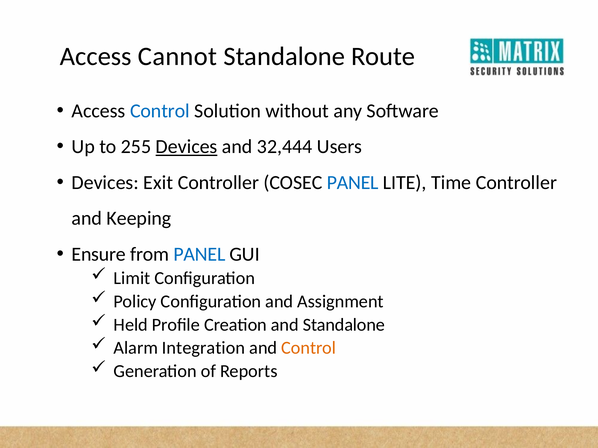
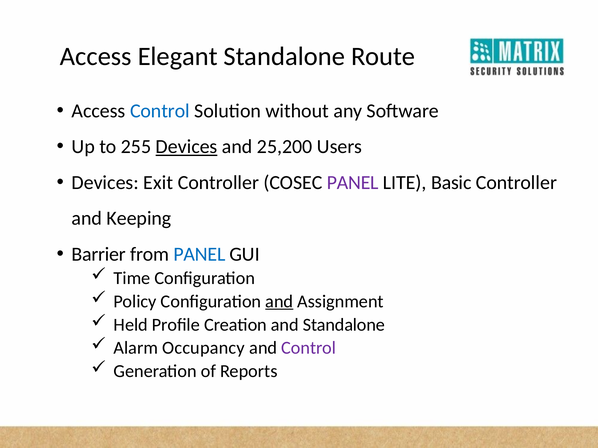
Cannot: Cannot -> Elegant
32,444: 32,444 -> 25,200
PANEL at (353, 183) colour: blue -> purple
Time: Time -> Basic
Ensure: Ensure -> Barrier
Limit: Limit -> Time
and at (279, 302) underline: none -> present
Integration: Integration -> Occupancy
Control at (309, 348) colour: orange -> purple
